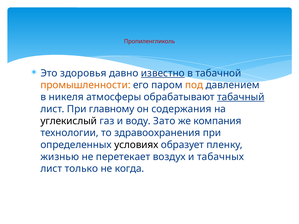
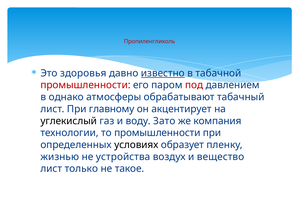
промышленности at (85, 85) colour: orange -> red
под colour: orange -> red
никеля: никеля -> однако
табачный underline: present -> none
содержания: содержания -> акцентирует
то здравоохранения: здравоохранения -> промышленности
перетекает: перетекает -> устройства
табачных: табачных -> вещество
когда: когда -> такое
